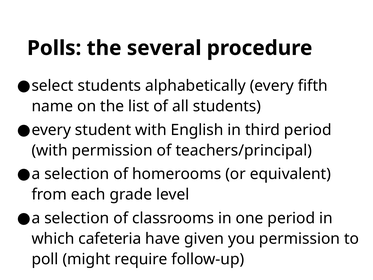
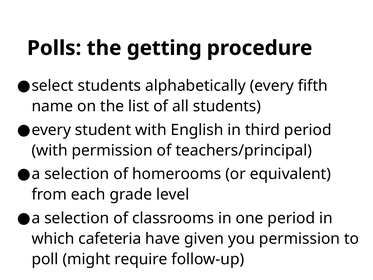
several: several -> getting
